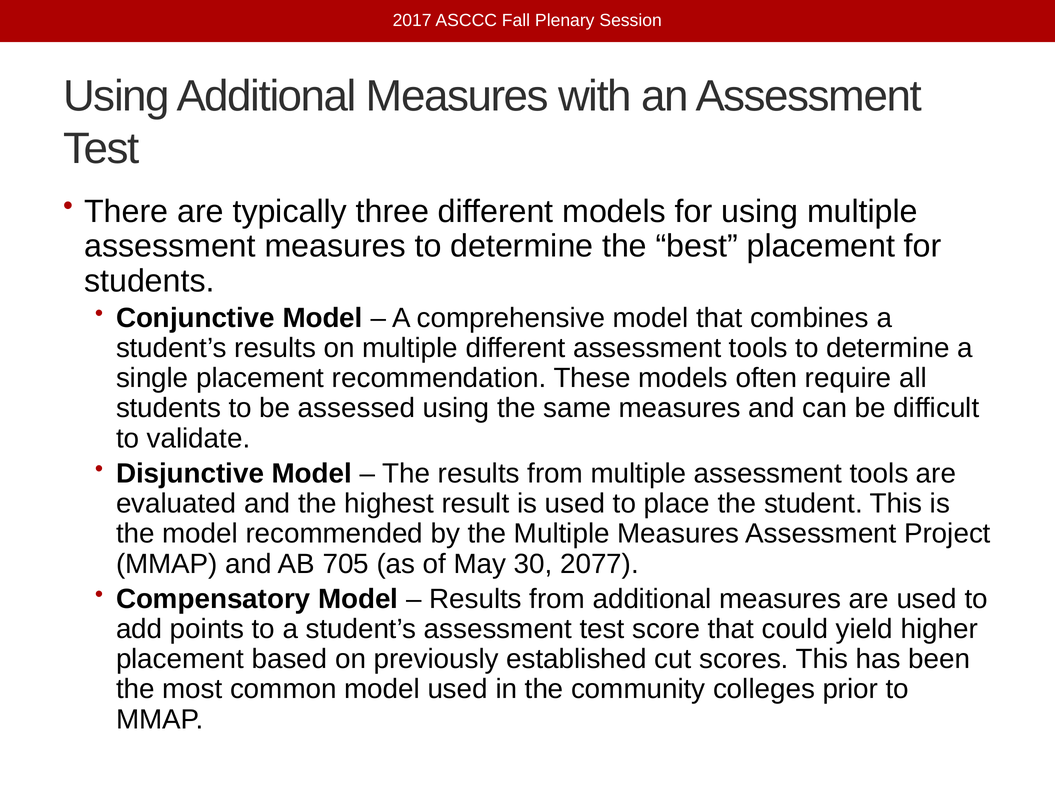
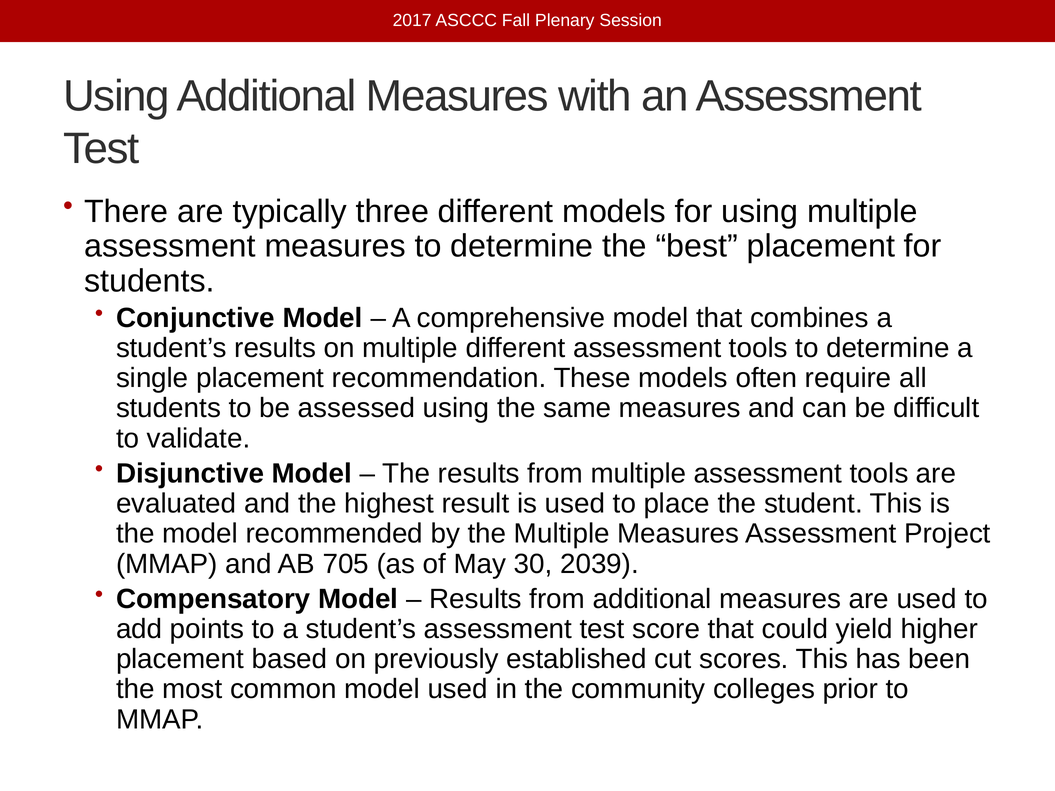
2077: 2077 -> 2039
